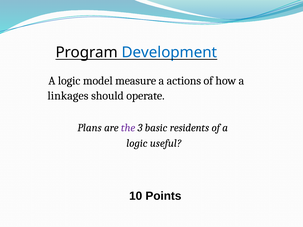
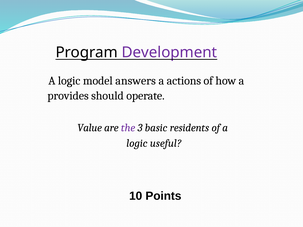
Development colour: blue -> purple
measure: measure -> answers
linkages: linkages -> provides
Plans: Plans -> Value
